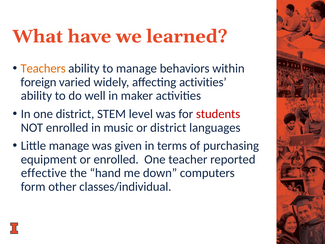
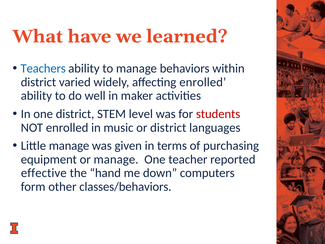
Teachers colour: orange -> blue
foreign at (38, 82): foreign -> district
affecting activities: activities -> enrolled
or enrolled: enrolled -> manage
classes/individual: classes/individual -> classes/behaviors
